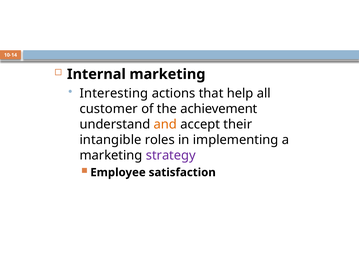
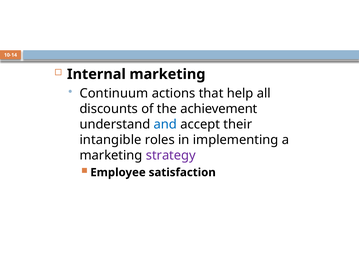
Interesting: Interesting -> Continuum
customer: customer -> discounts
and colour: orange -> blue
